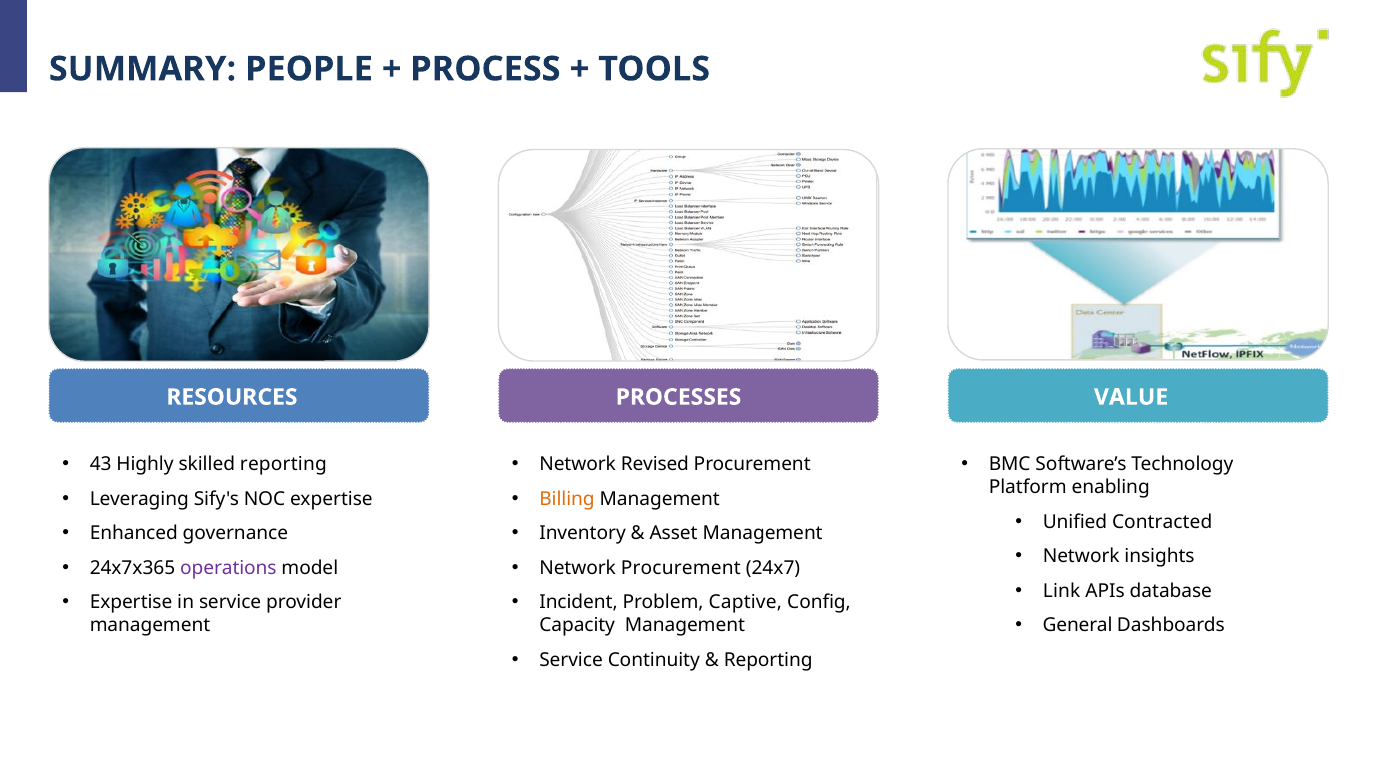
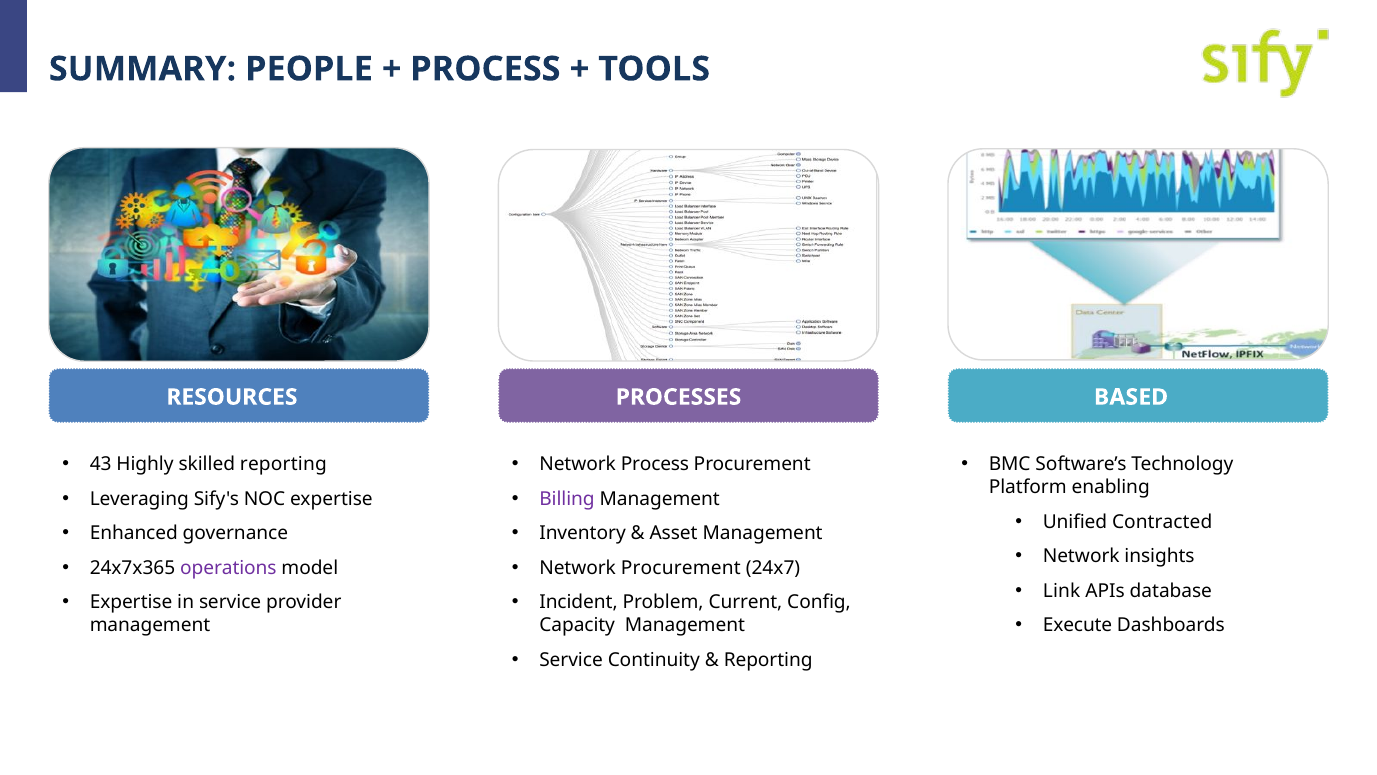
VALUE: VALUE -> BASED
Network Revised: Revised -> Process
Billing colour: orange -> purple
Captive: Captive -> Current
General: General -> Execute
